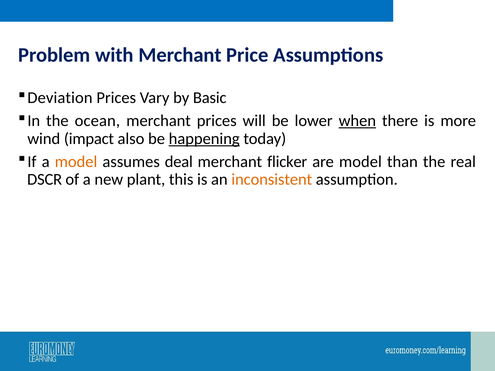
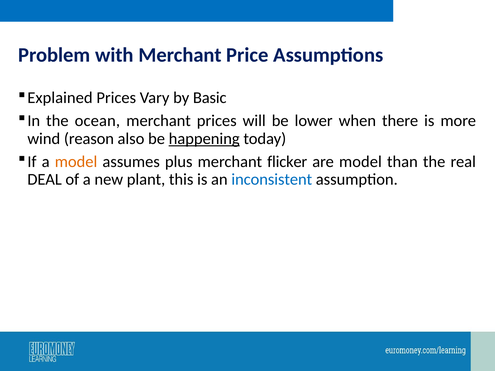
Deviation: Deviation -> Explained
when underline: present -> none
impact: impact -> reason
deal: deal -> plus
DSCR: DSCR -> DEAL
inconsistent colour: orange -> blue
